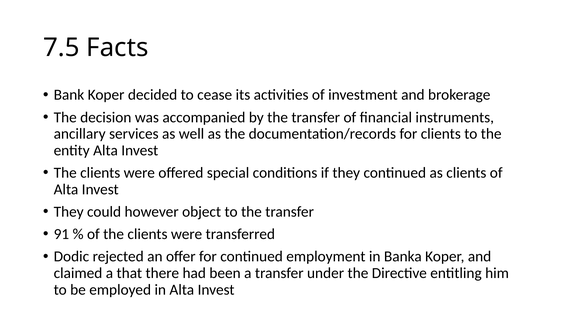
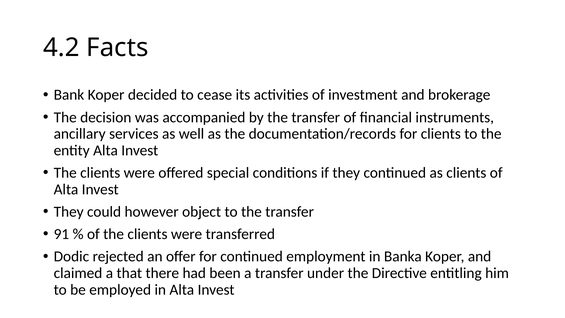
7.5: 7.5 -> 4.2
